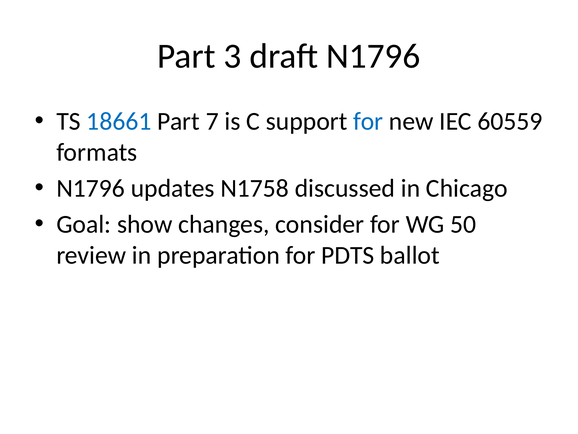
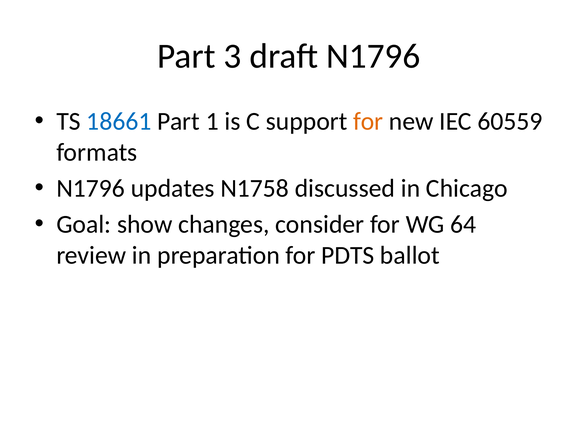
7: 7 -> 1
for at (368, 121) colour: blue -> orange
50: 50 -> 64
